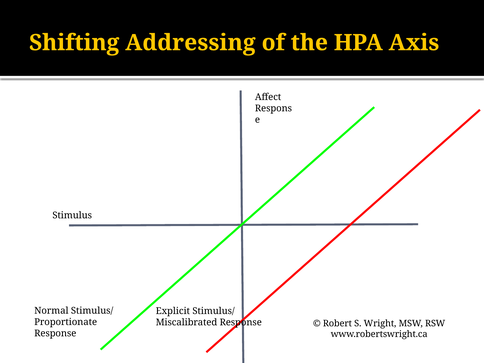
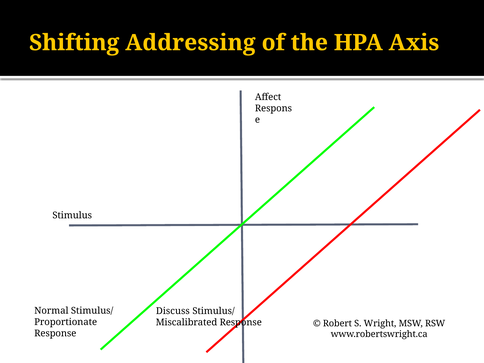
Explicit: Explicit -> Discuss
